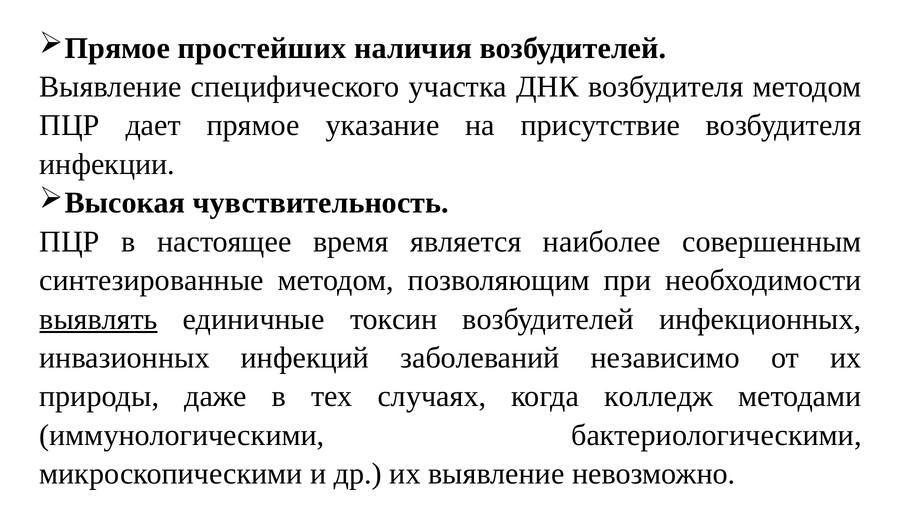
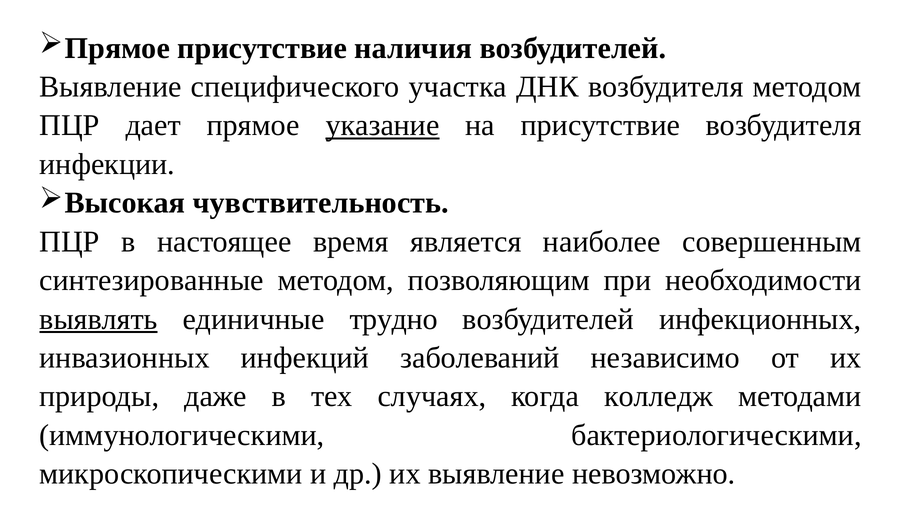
Прямое простейших: простейших -> присутствие
указание underline: none -> present
токсин: токсин -> трудно
